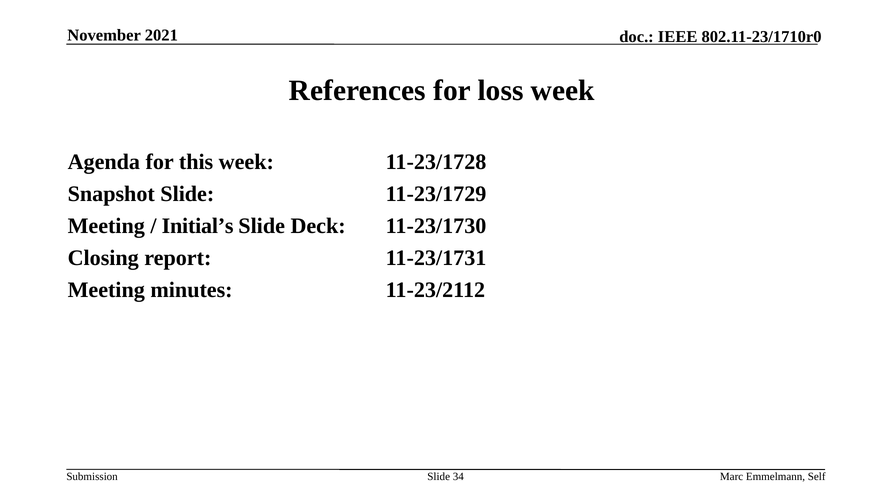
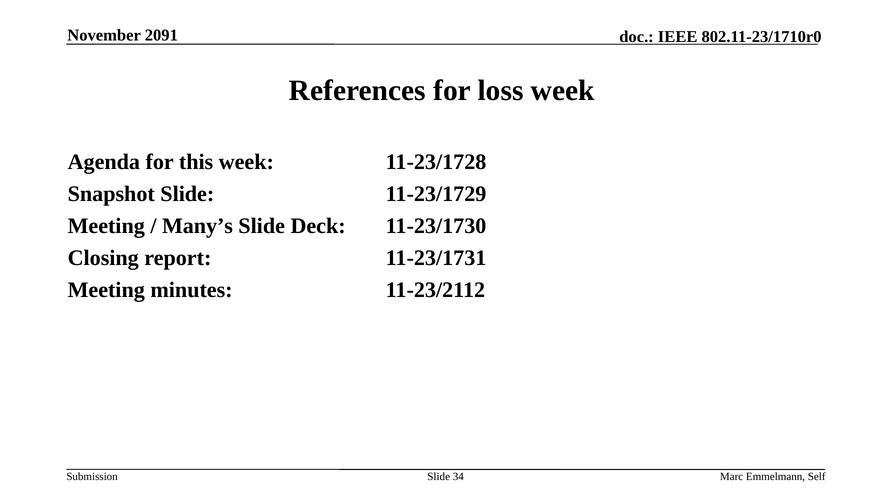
2021: 2021 -> 2091
Initial’s: Initial’s -> Many’s
